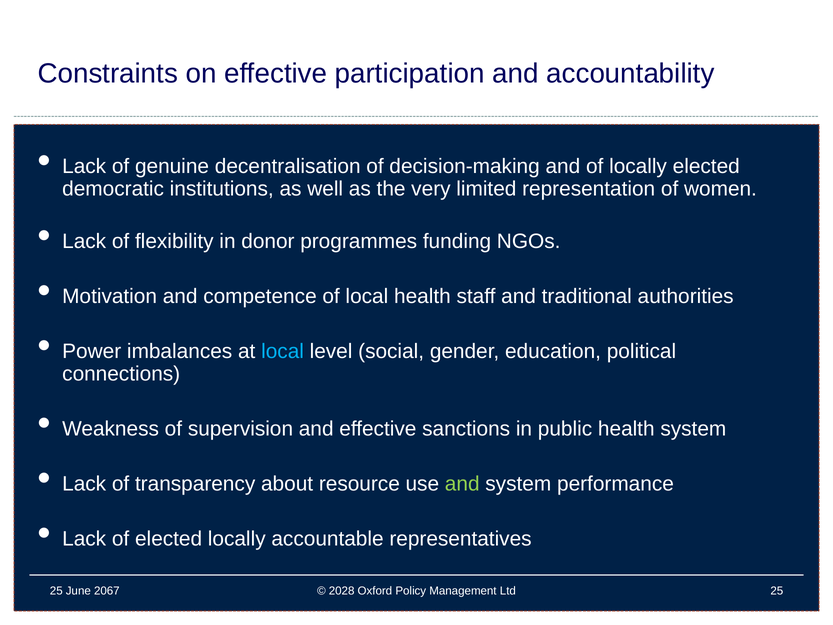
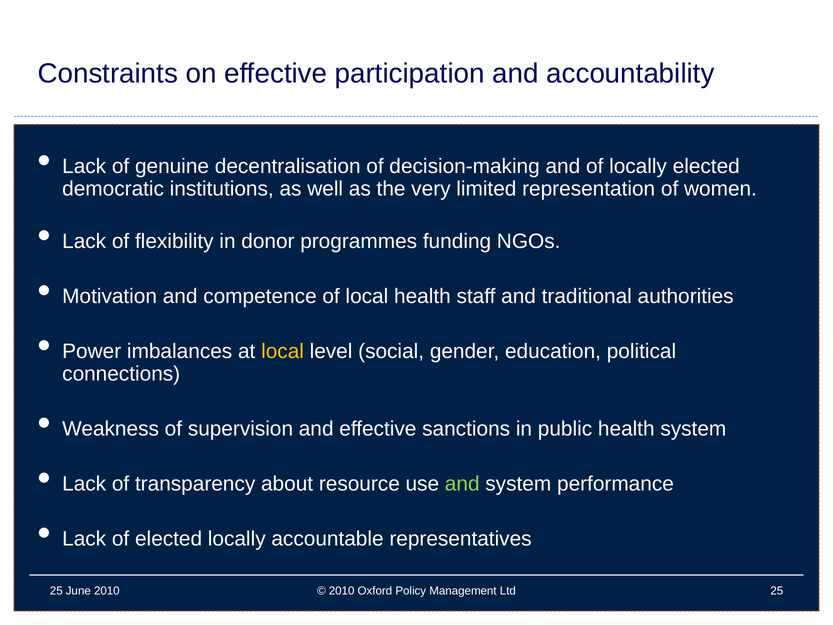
local at (283, 351) colour: light blue -> yellow
June 2067: 2067 -> 2010
2028 at (342, 591): 2028 -> 2010
